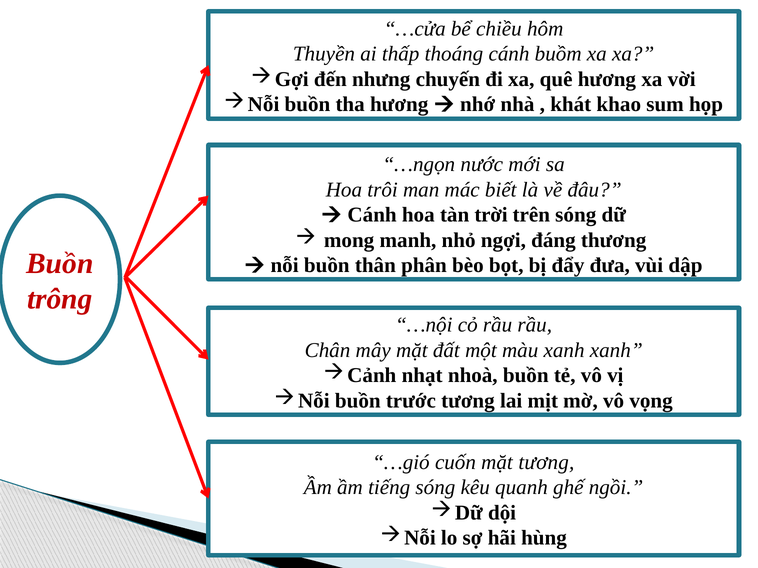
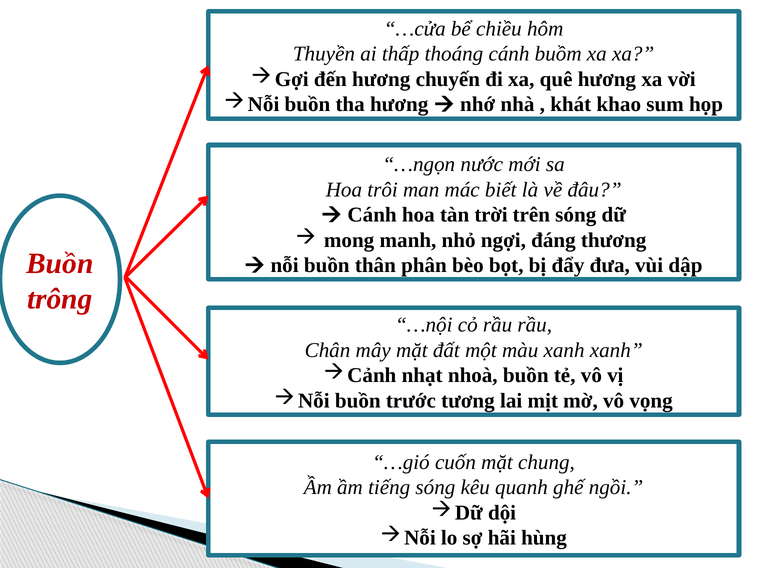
đến nhưng: nhưng -> hương
mặt tương: tương -> chung
